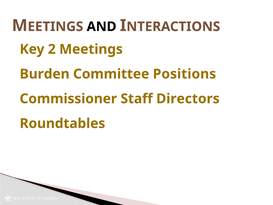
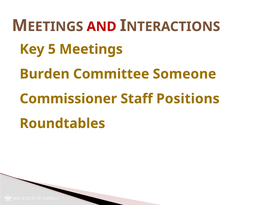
AND colour: black -> red
2: 2 -> 5
Positions: Positions -> Someone
Directors: Directors -> Positions
